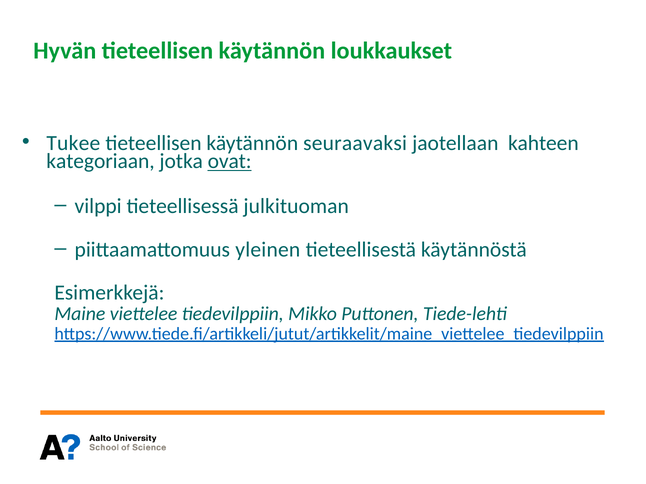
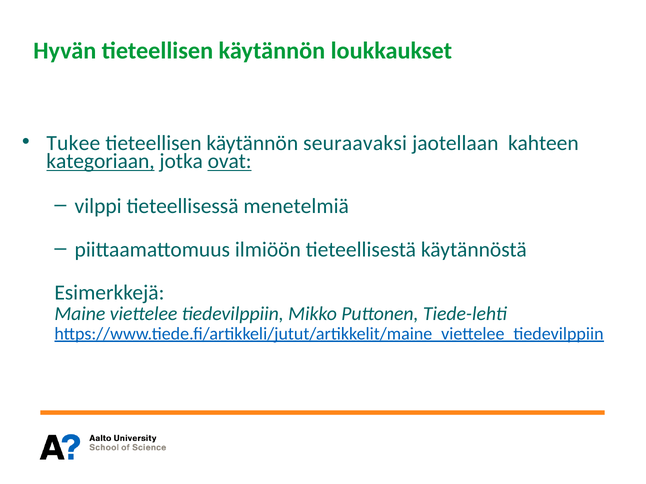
kategoriaan underline: none -> present
julkituoman: julkituoman -> menetelmiä
yleinen: yleinen -> ilmiöön
